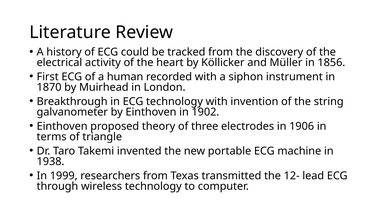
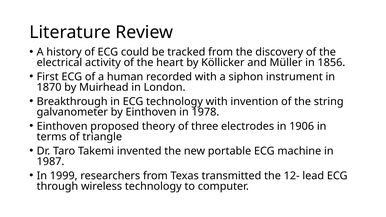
1902: 1902 -> 1978
1938: 1938 -> 1987
